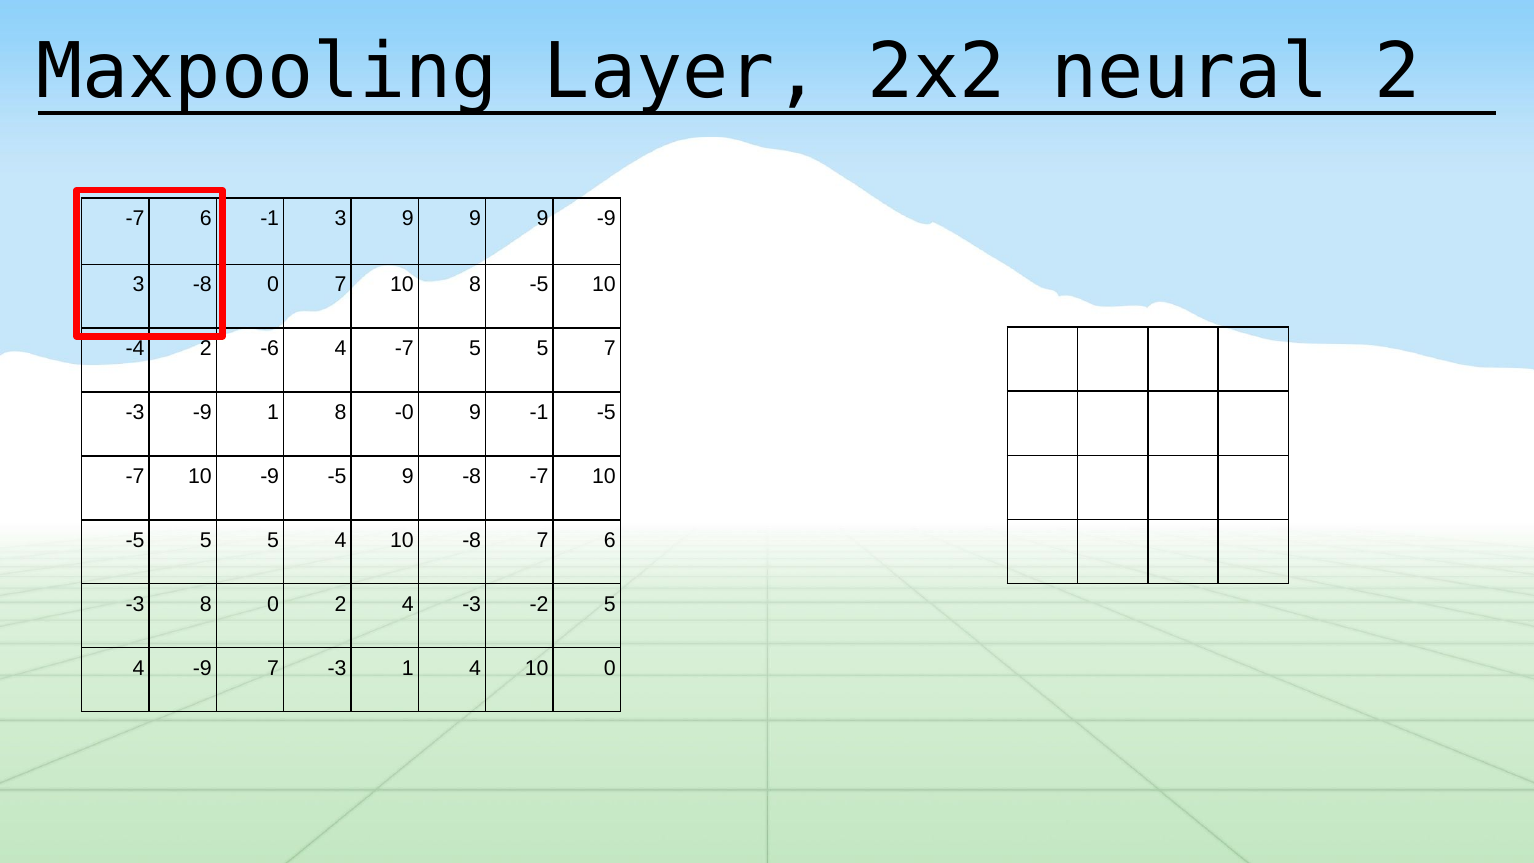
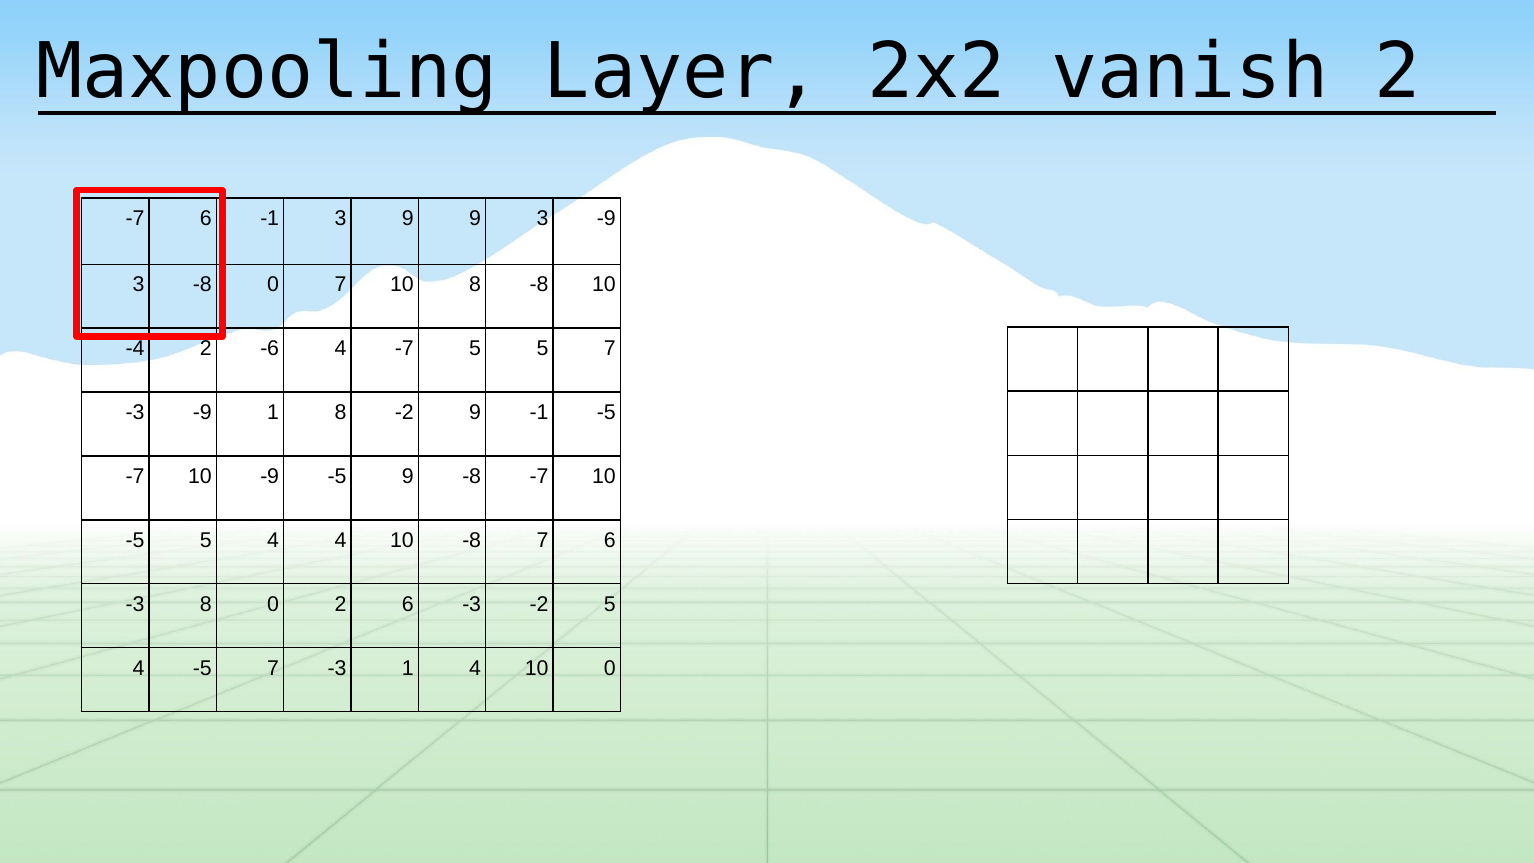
neural: neural -> vanish
9 9 9: 9 -> 3
8 -5: -5 -> -8
8 -0: -0 -> -2
-5 5 5: 5 -> 4
2 4: 4 -> 6
4 -9: -9 -> -5
